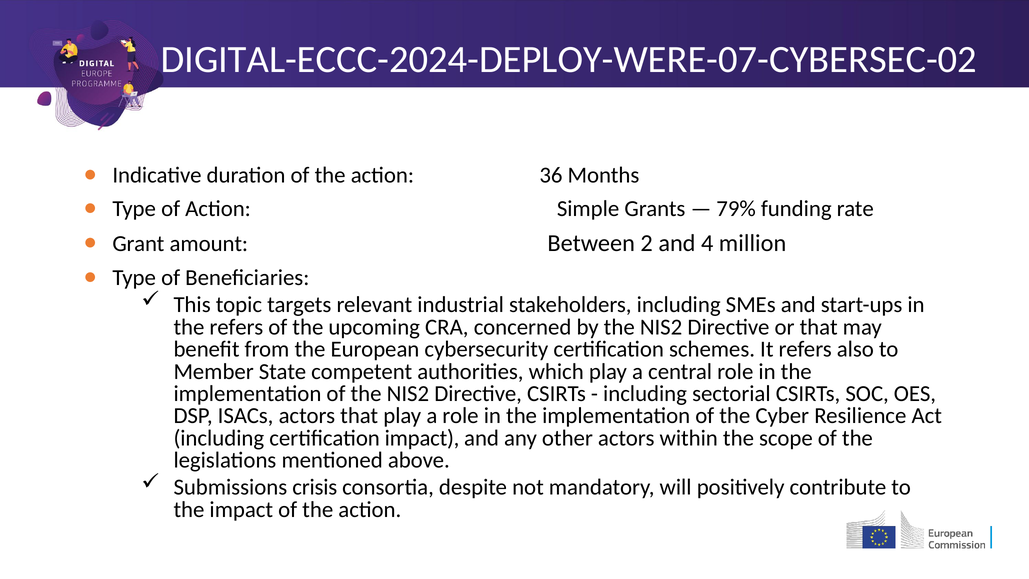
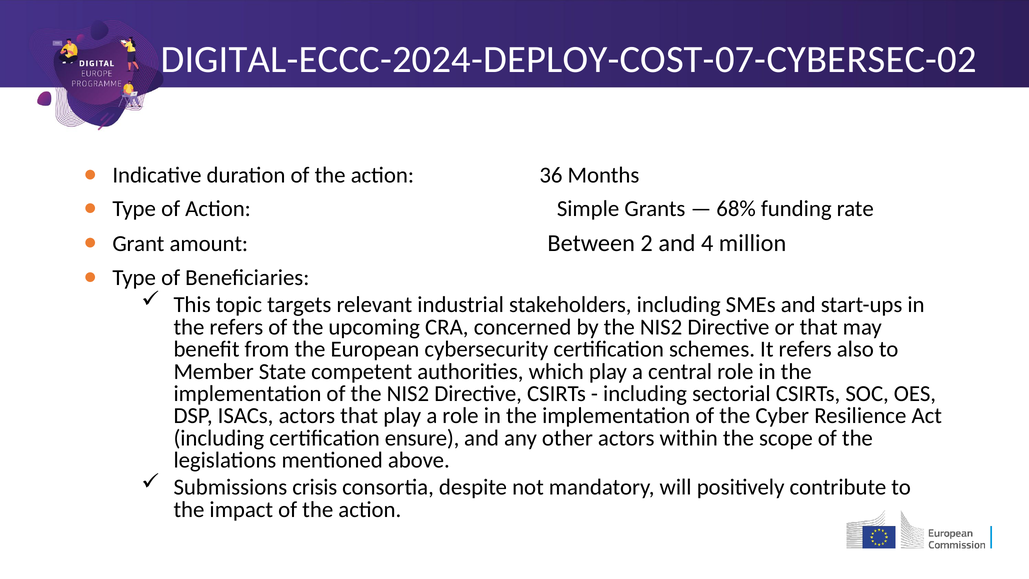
DIGITAL-ECCC-2024-DEPLOY-WERE-07-CYBERSEC-02: DIGITAL-ECCC-2024-DEPLOY-WERE-07-CYBERSEC-02 -> DIGITAL-ECCC-2024-DEPLOY-COST-07-CYBERSEC-02
79%: 79% -> 68%
certification impact: impact -> ensure
